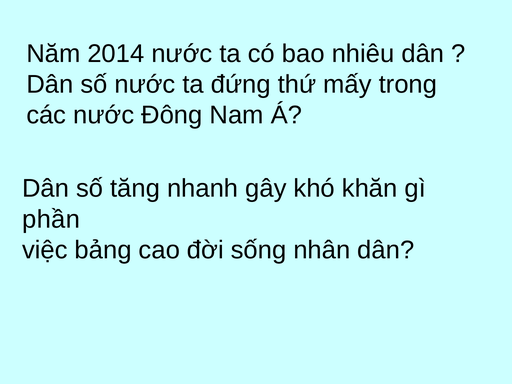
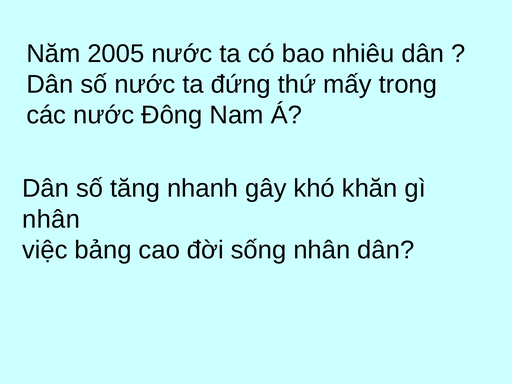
2014: 2014 -> 2005
phần at (51, 219): phần -> nhân
